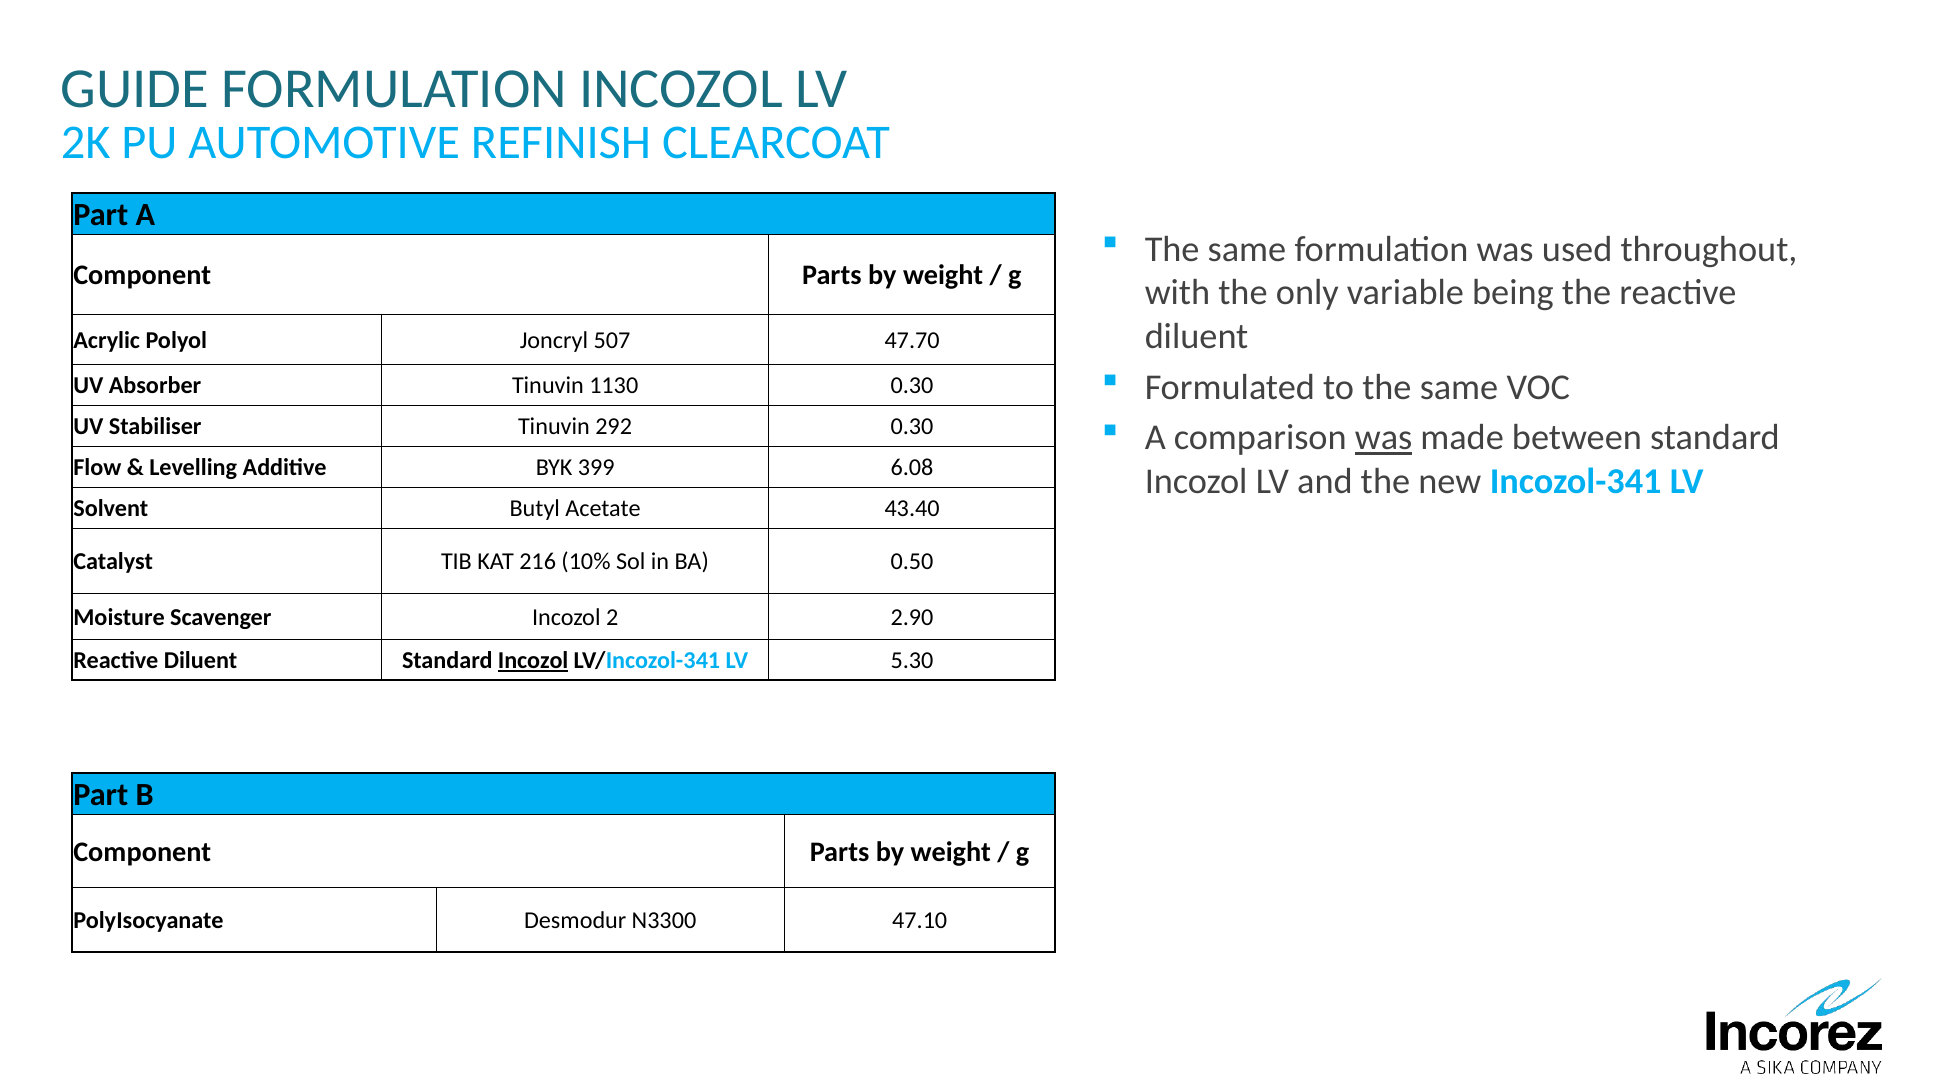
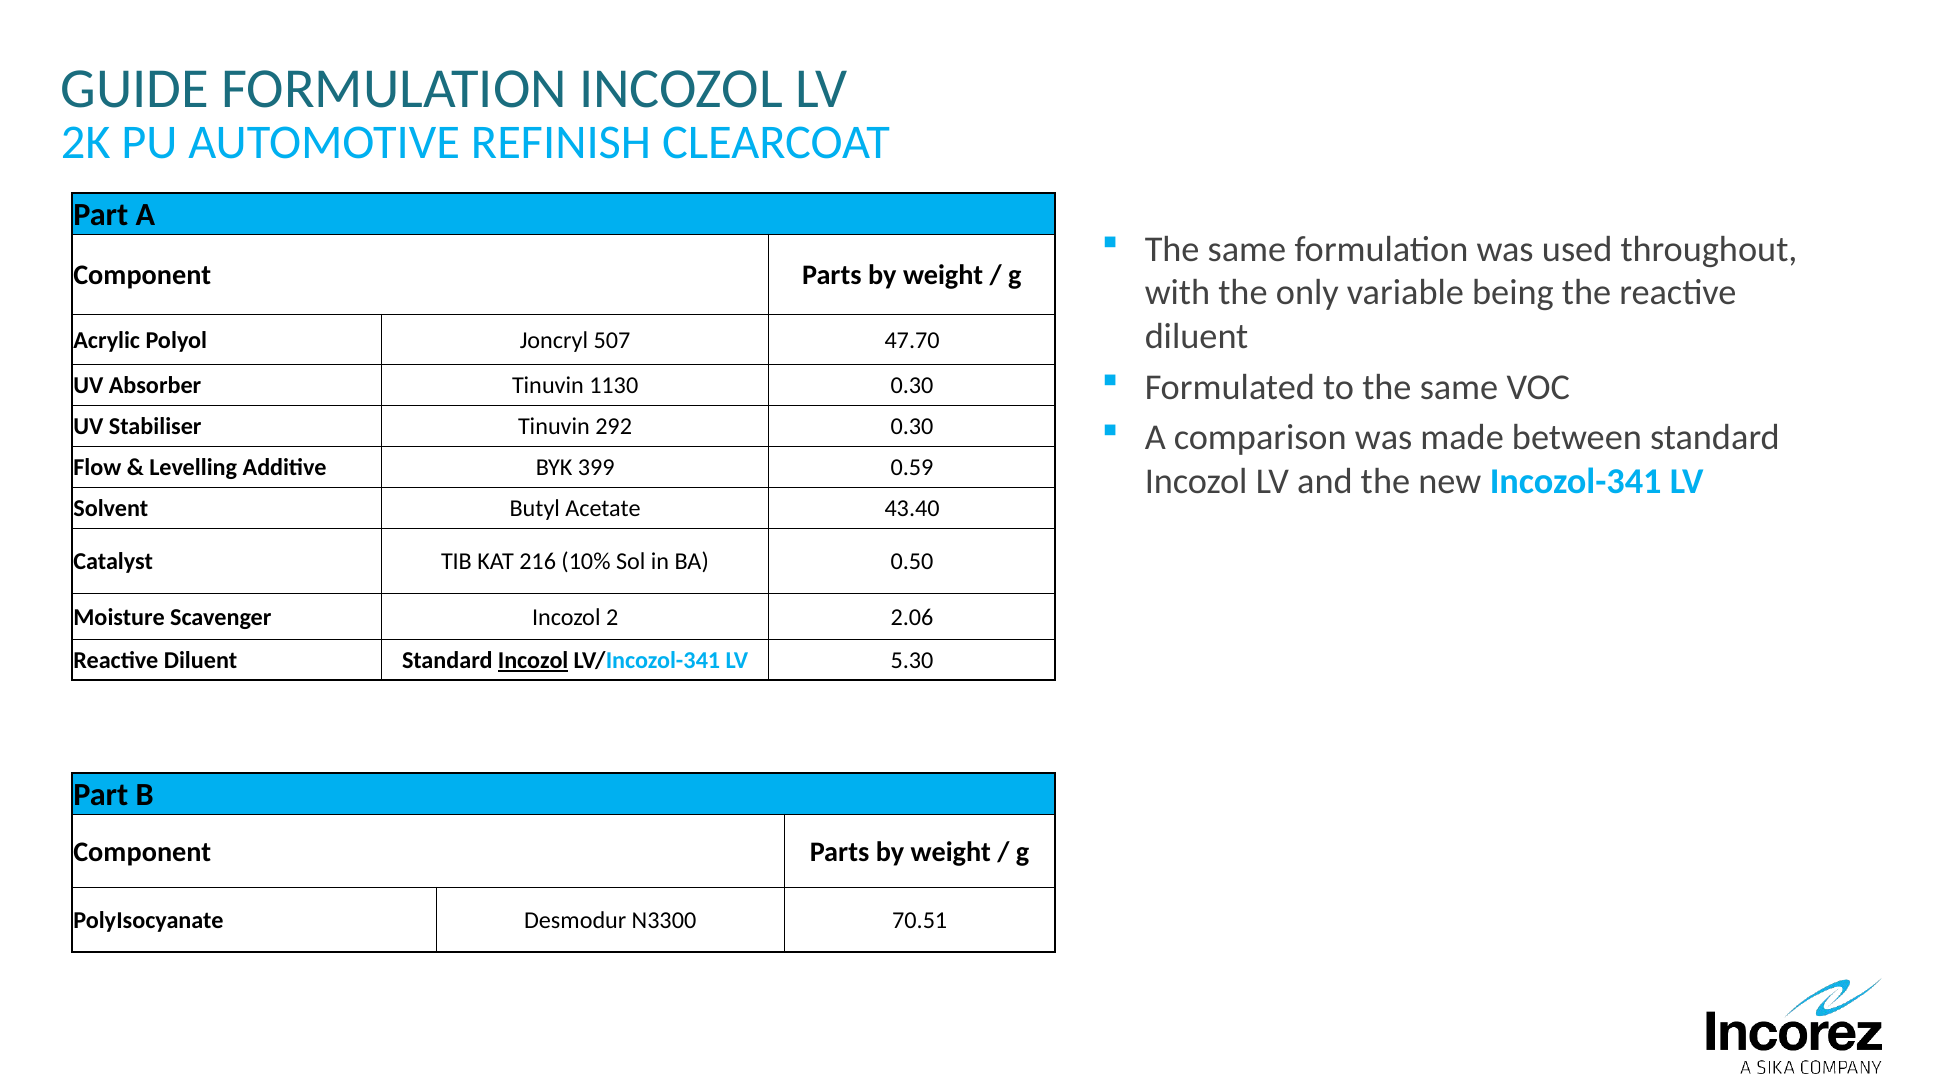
was at (1384, 438) underline: present -> none
6.08: 6.08 -> 0.59
2.90: 2.90 -> 2.06
47.10: 47.10 -> 70.51
